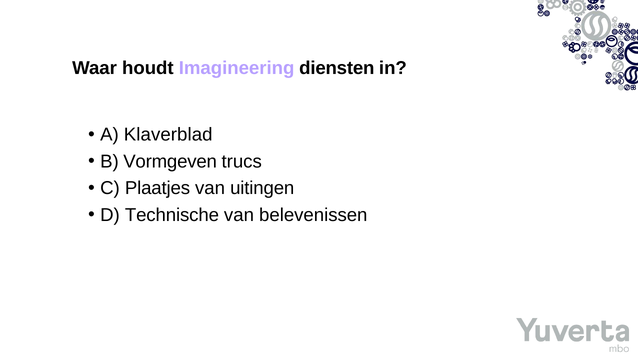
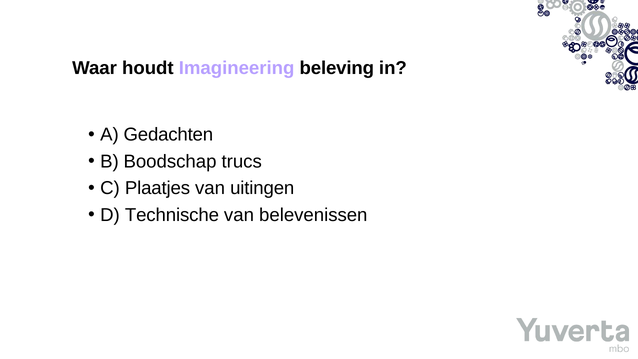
diensten: diensten -> beleving
Klaverblad: Klaverblad -> Gedachten
Vormgeven: Vormgeven -> Boodschap
